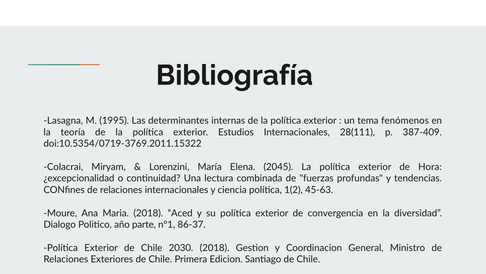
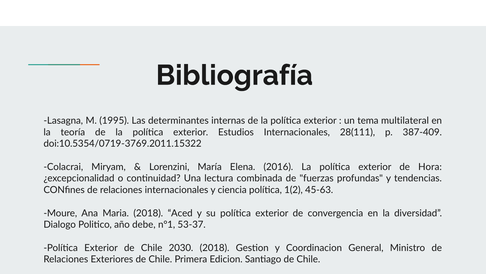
fenómenos: fenómenos -> multilateral
2045: 2045 -> 2016
parte: parte -> debe
86-37: 86-37 -> 53-37
